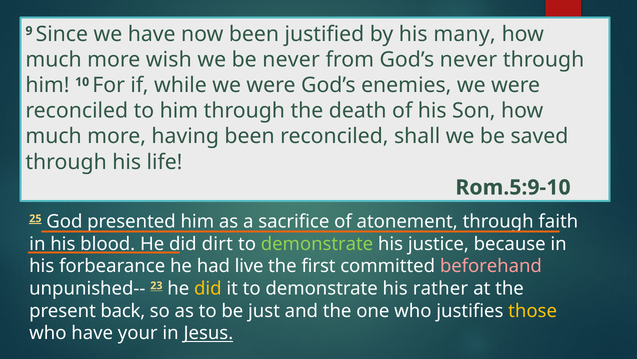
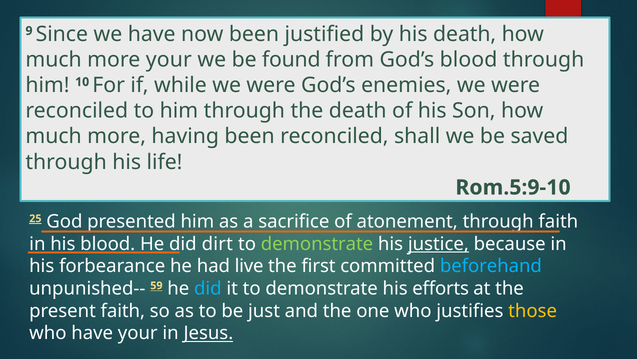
his many: many -> death
more wish: wish -> your
be never: never -> found
God’s never: never -> blood
justice underline: none -> present
beforehand colour: pink -> light blue
unpunished-- 23: 23 -> 59
did at (208, 288) colour: yellow -> light blue
rather: rather -> efforts
present back: back -> faith
